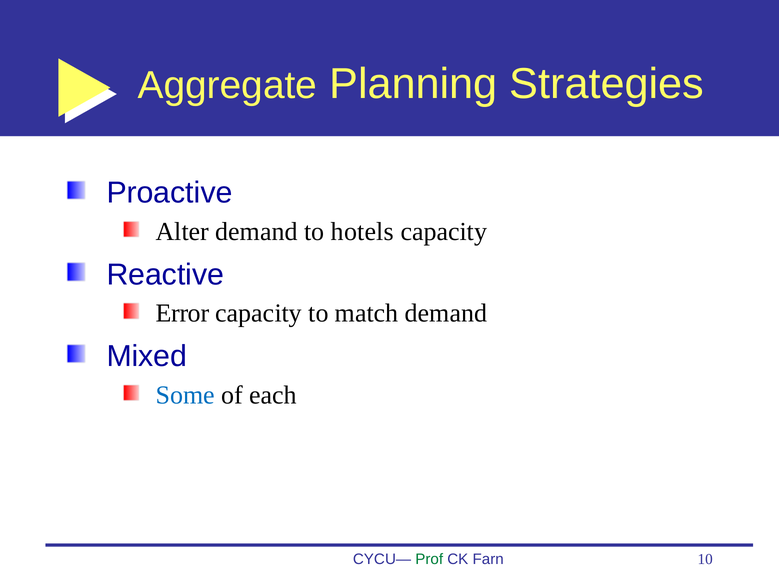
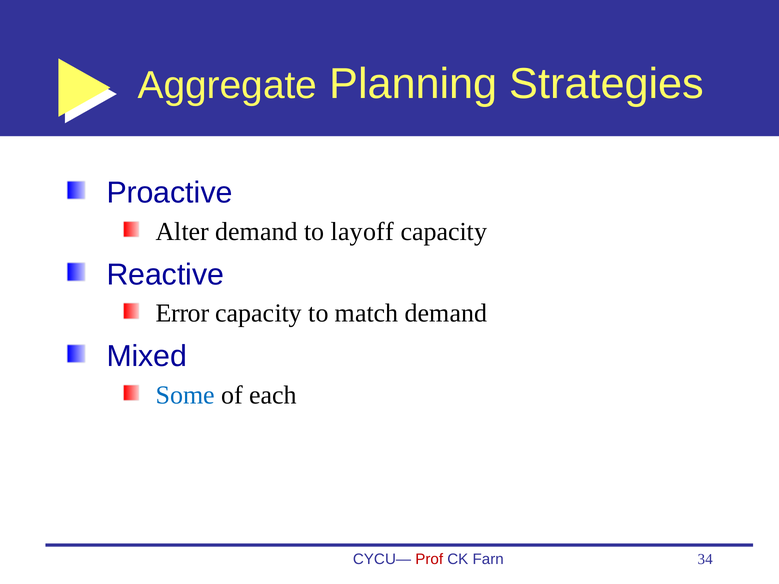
hotels: hotels -> layoff
Prof colour: green -> red
10: 10 -> 34
